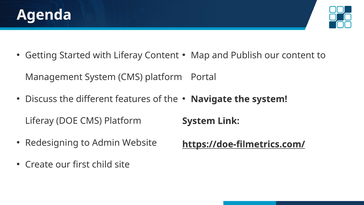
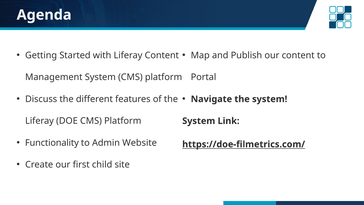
Redesigning: Redesigning -> Functionality
